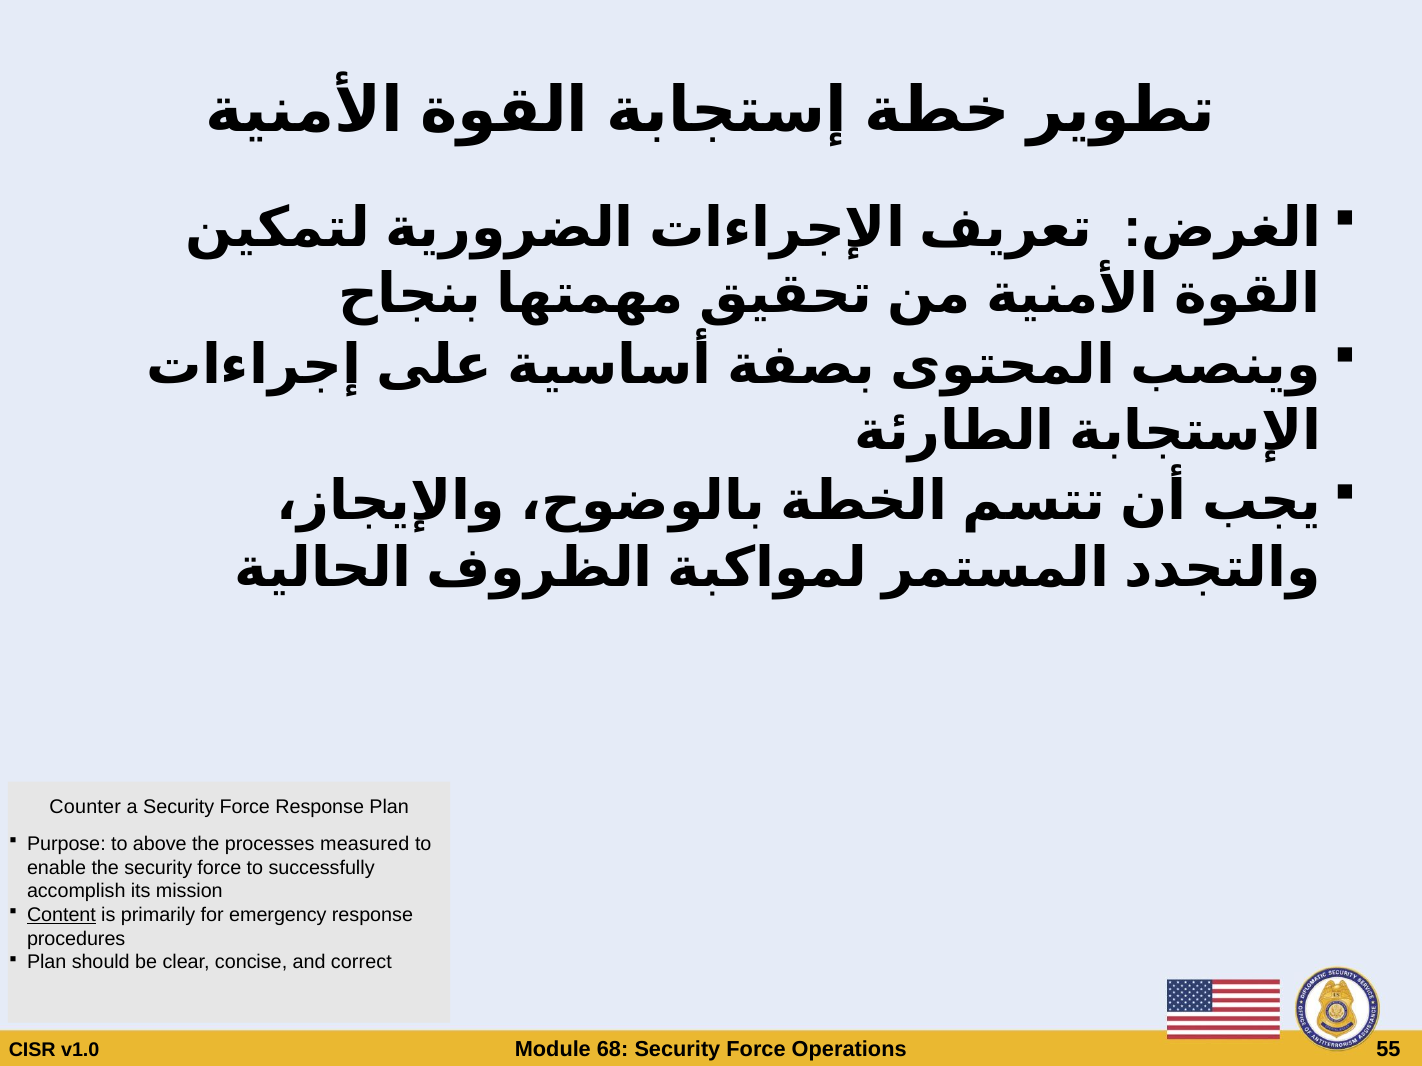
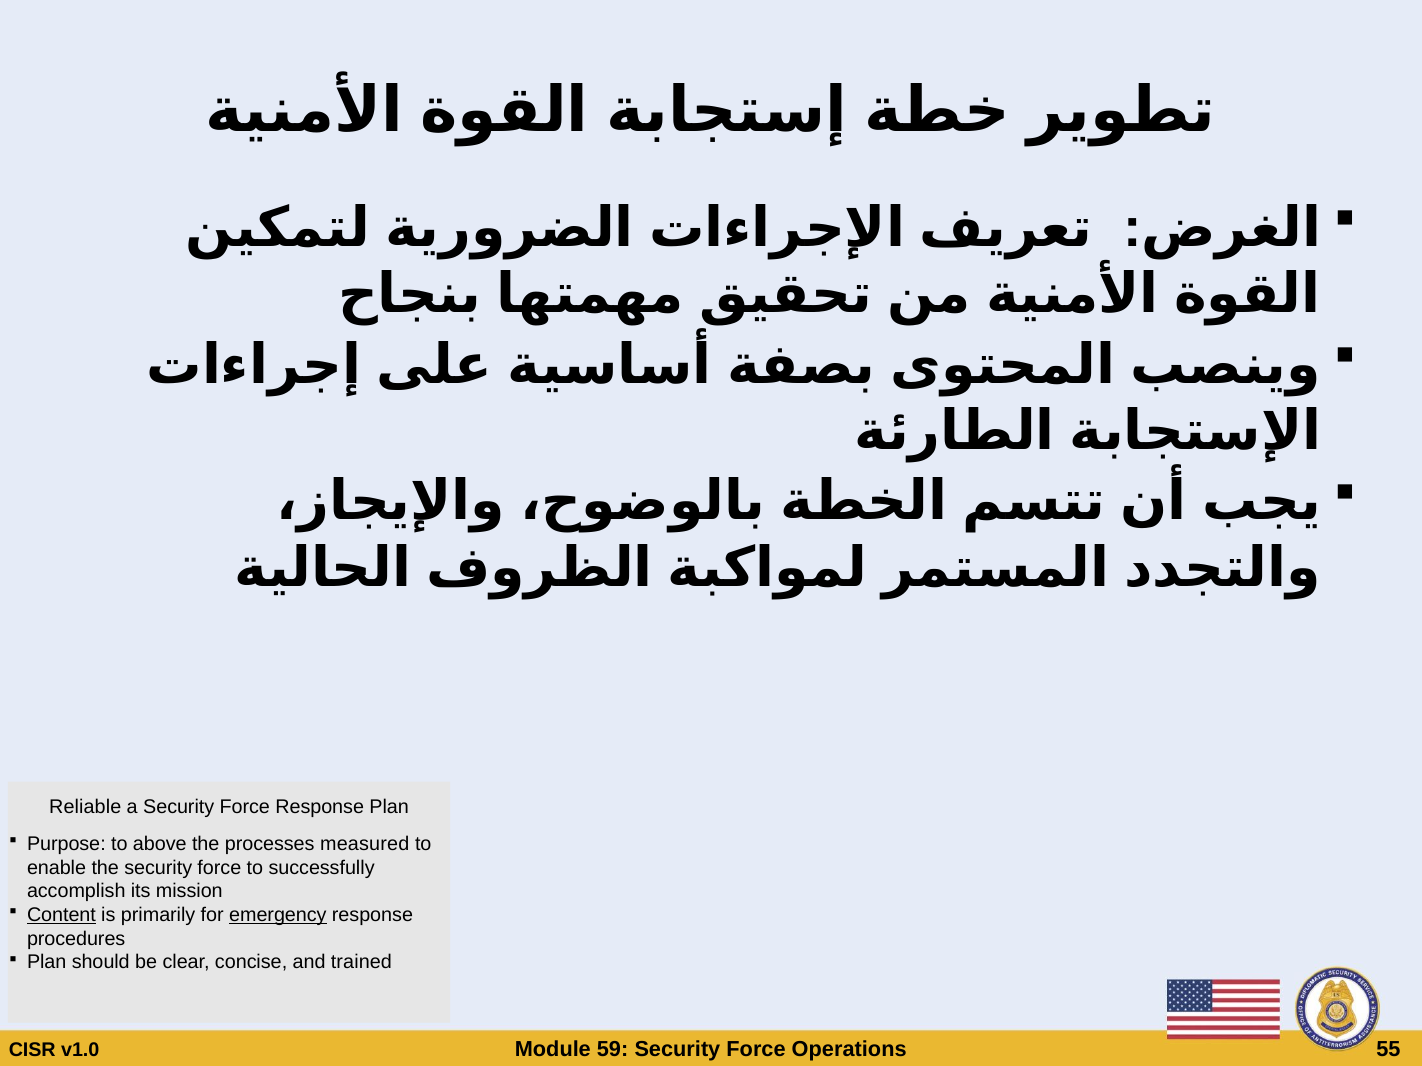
Counter: Counter -> Reliable
emergency underline: none -> present
correct: correct -> trained
68: 68 -> 59
